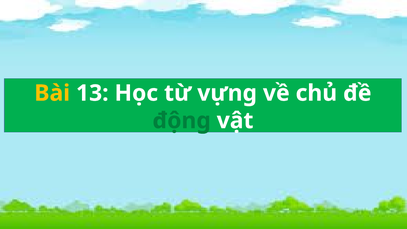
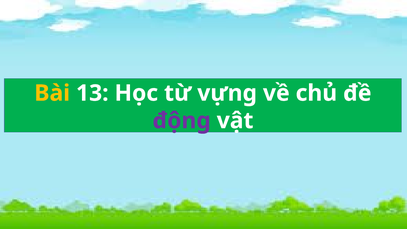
động colour: green -> purple
